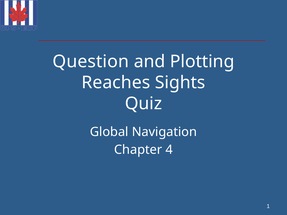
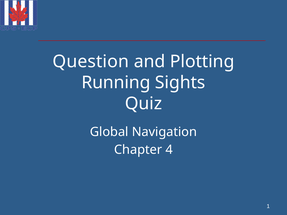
Reaches: Reaches -> Running
